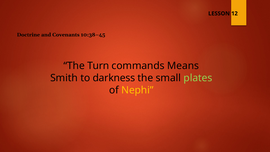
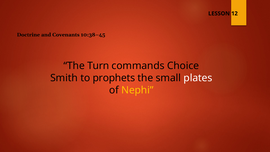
Means: Means -> Choice
darkness: darkness -> prophets
plates colour: light green -> white
